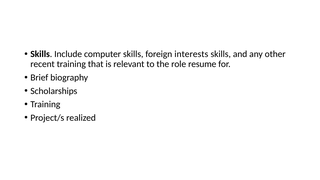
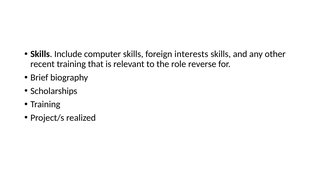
resume: resume -> reverse
